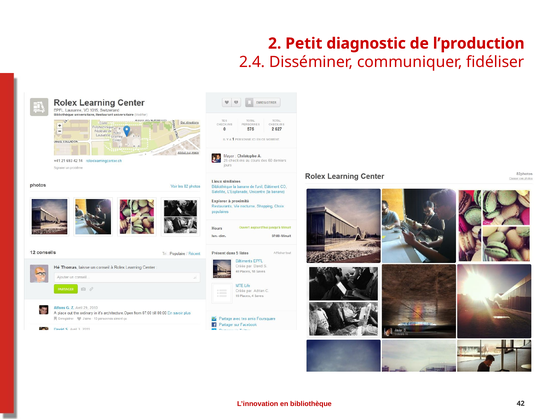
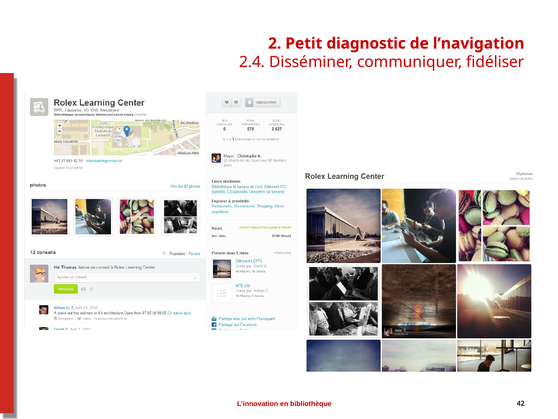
l’production: l’production -> l’navigation
